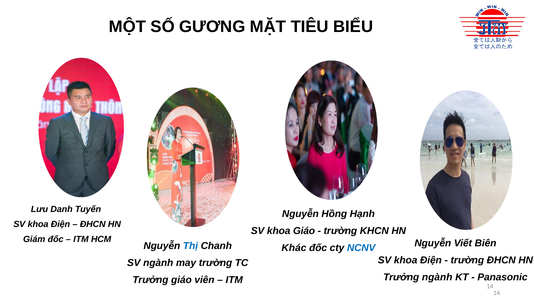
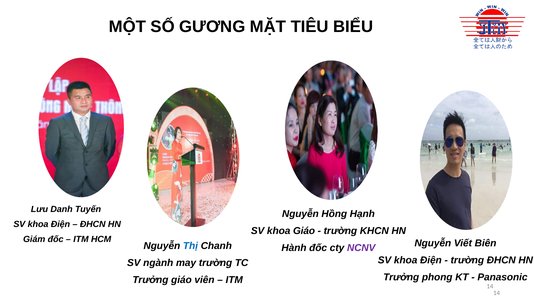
Khác: Khác -> Hành
NCNV colour: blue -> purple
Trưởng ngành: ngành -> phong
